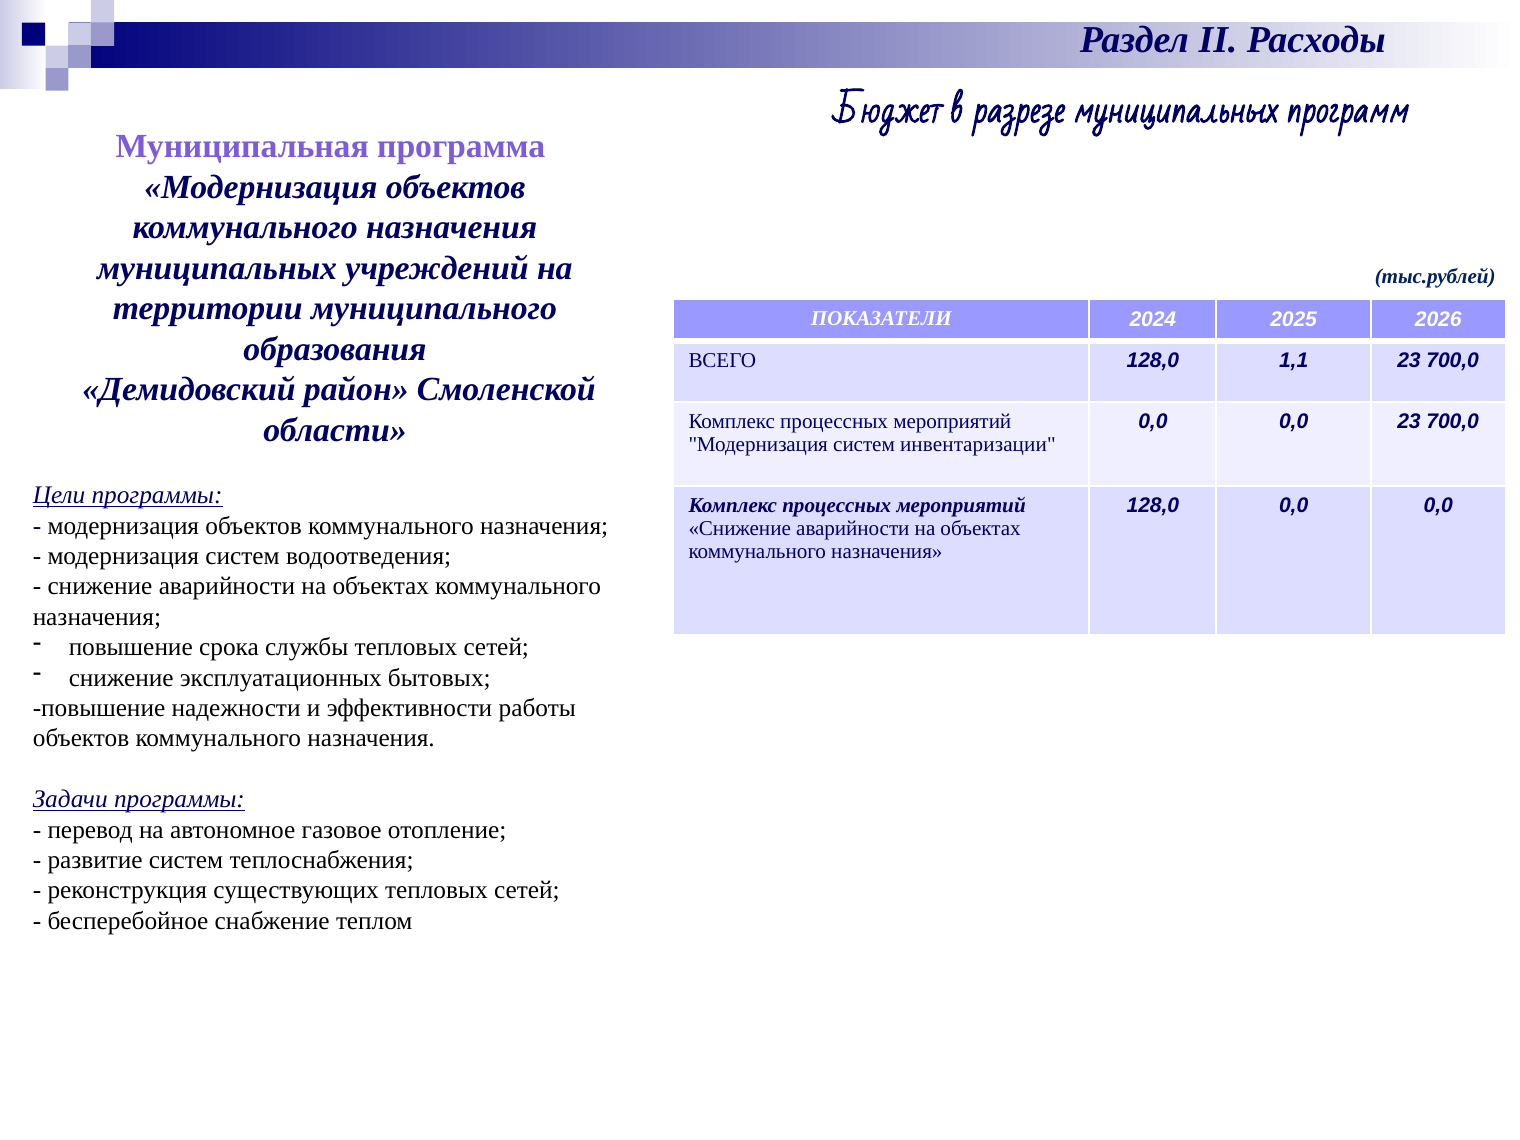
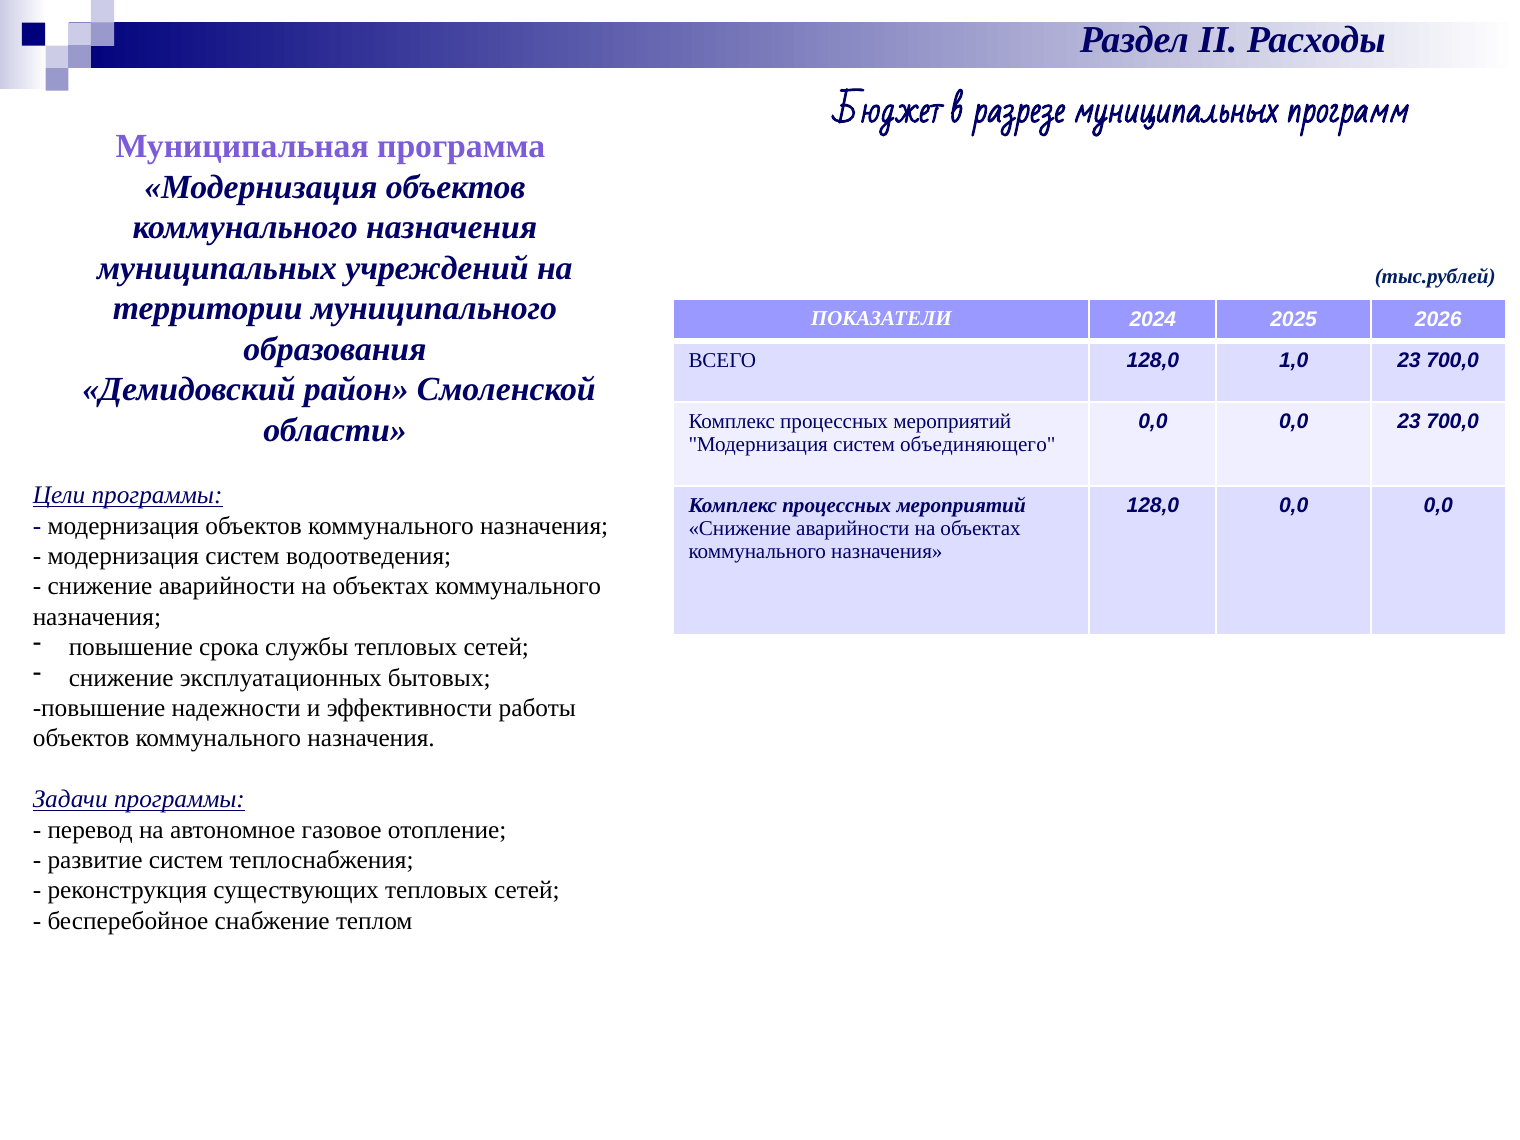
1,1: 1,1 -> 1,0
инвентаризации: инвентаризации -> объединяющего
